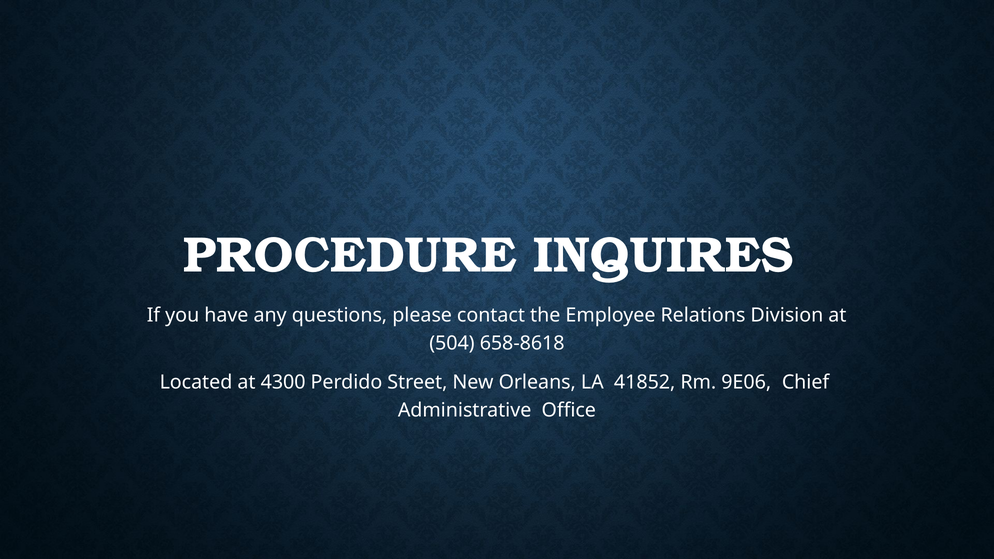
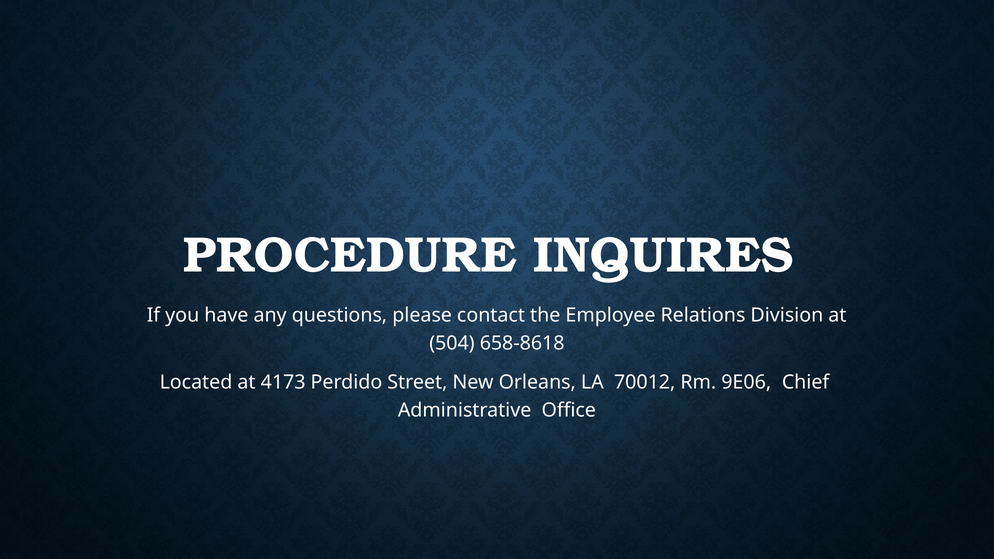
4300: 4300 -> 4173
41852: 41852 -> 70012
